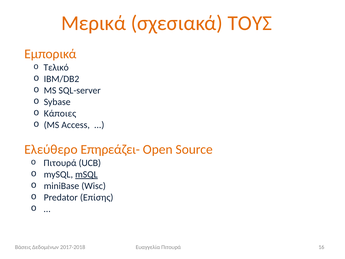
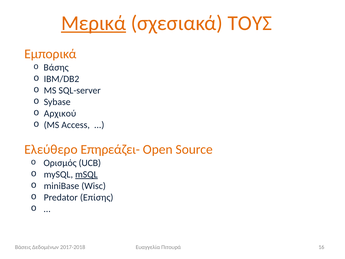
Μερικά underline: none -> present
Τελικό: Τελικό -> Βάσης
Κάποιες: Κάποιες -> Αρχικού
Πιτουρά at (60, 163): Πιτουρά -> Ορισμός
